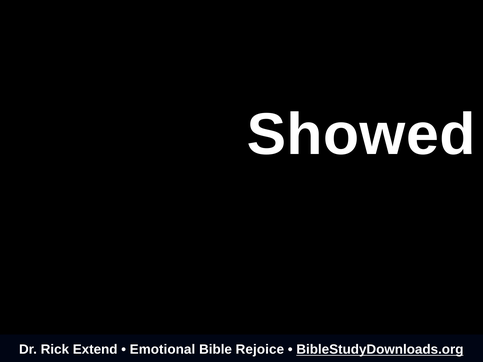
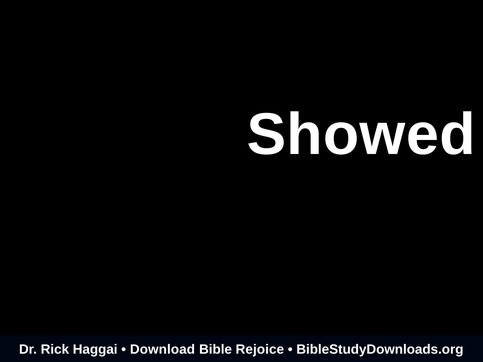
Extend: Extend -> Haggai
Emotional: Emotional -> Download
BibleStudyDownloads.org underline: present -> none
